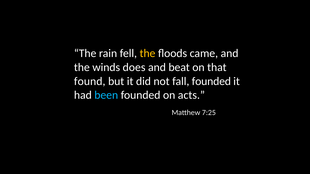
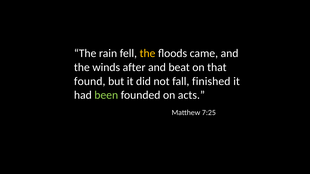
does: does -> after
fall founded: founded -> finished
been colour: light blue -> light green
